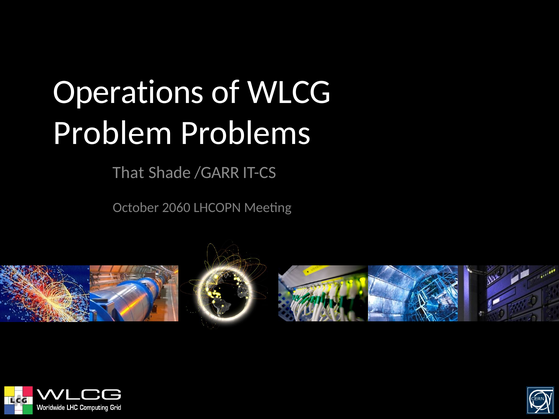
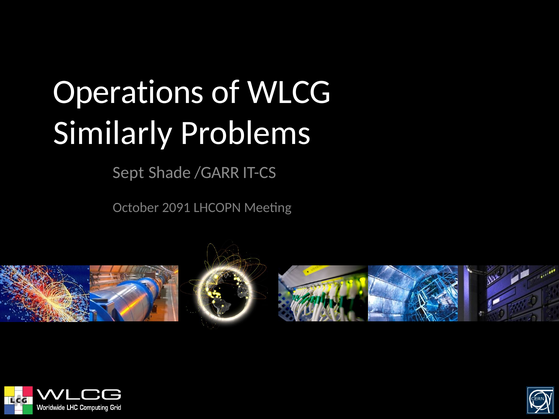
Problem: Problem -> Similarly
That: That -> Sept
2060: 2060 -> 2091
